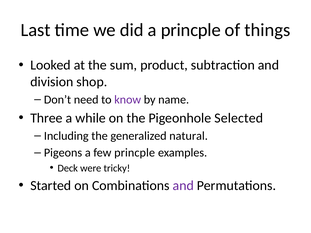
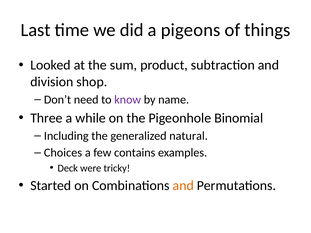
a princple: princple -> pigeons
Selected: Selected -> Binomial
Pigeons: Pigeons -> Choices
few princple: princple -> contains
and at (183, 186) colour: purple -> orange
